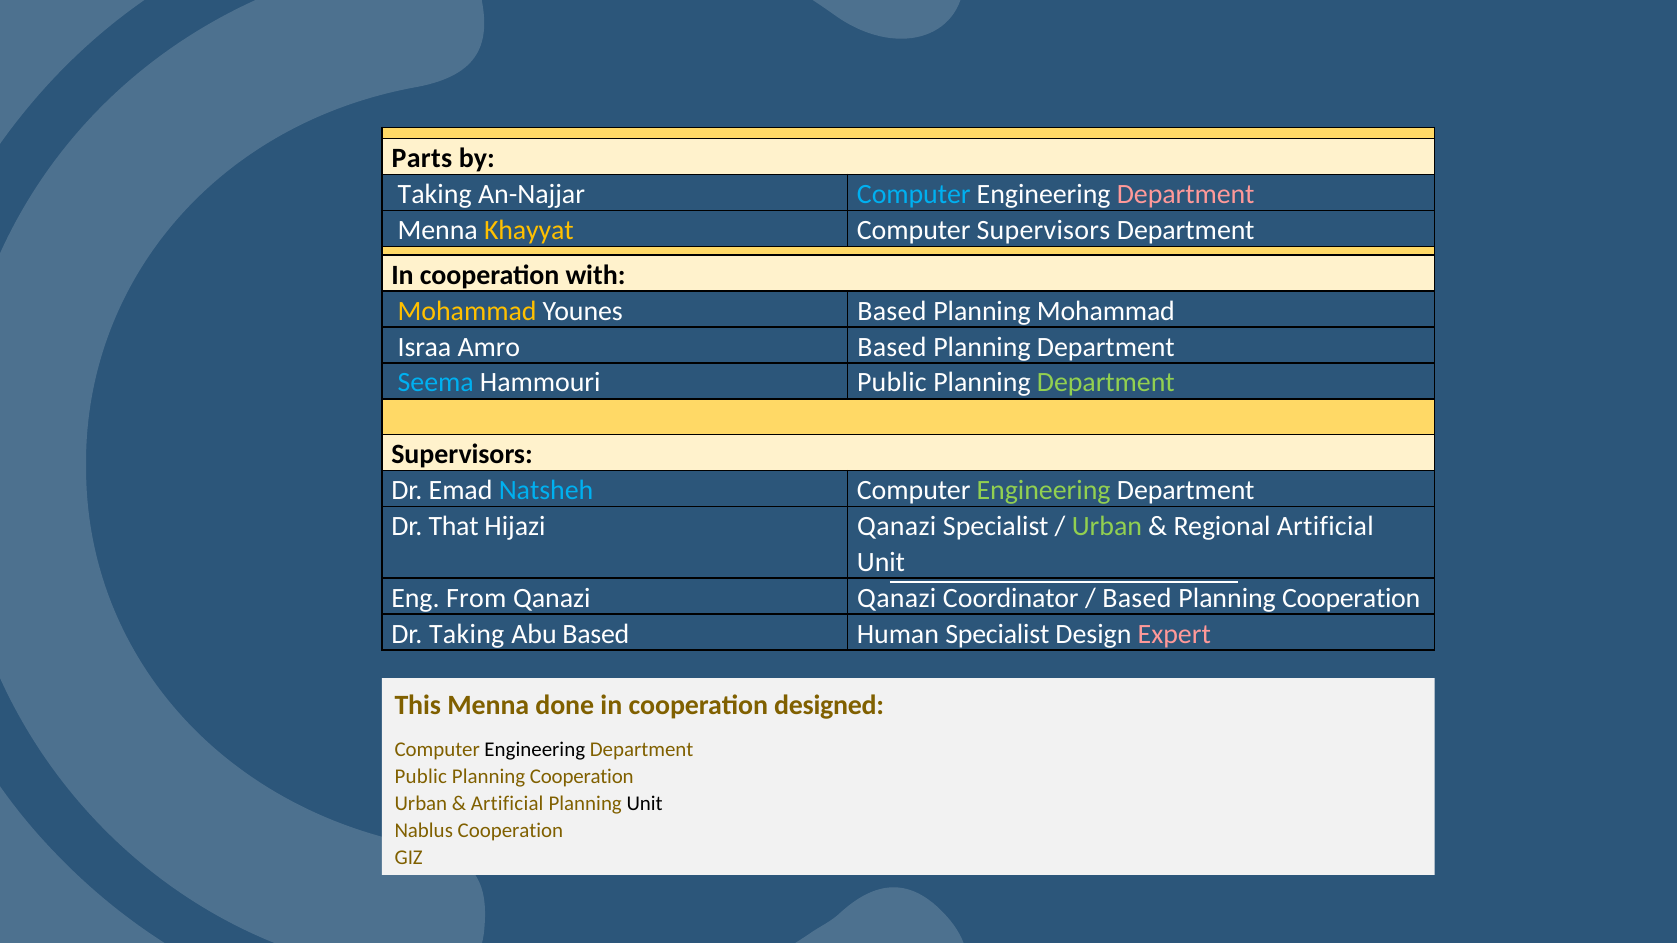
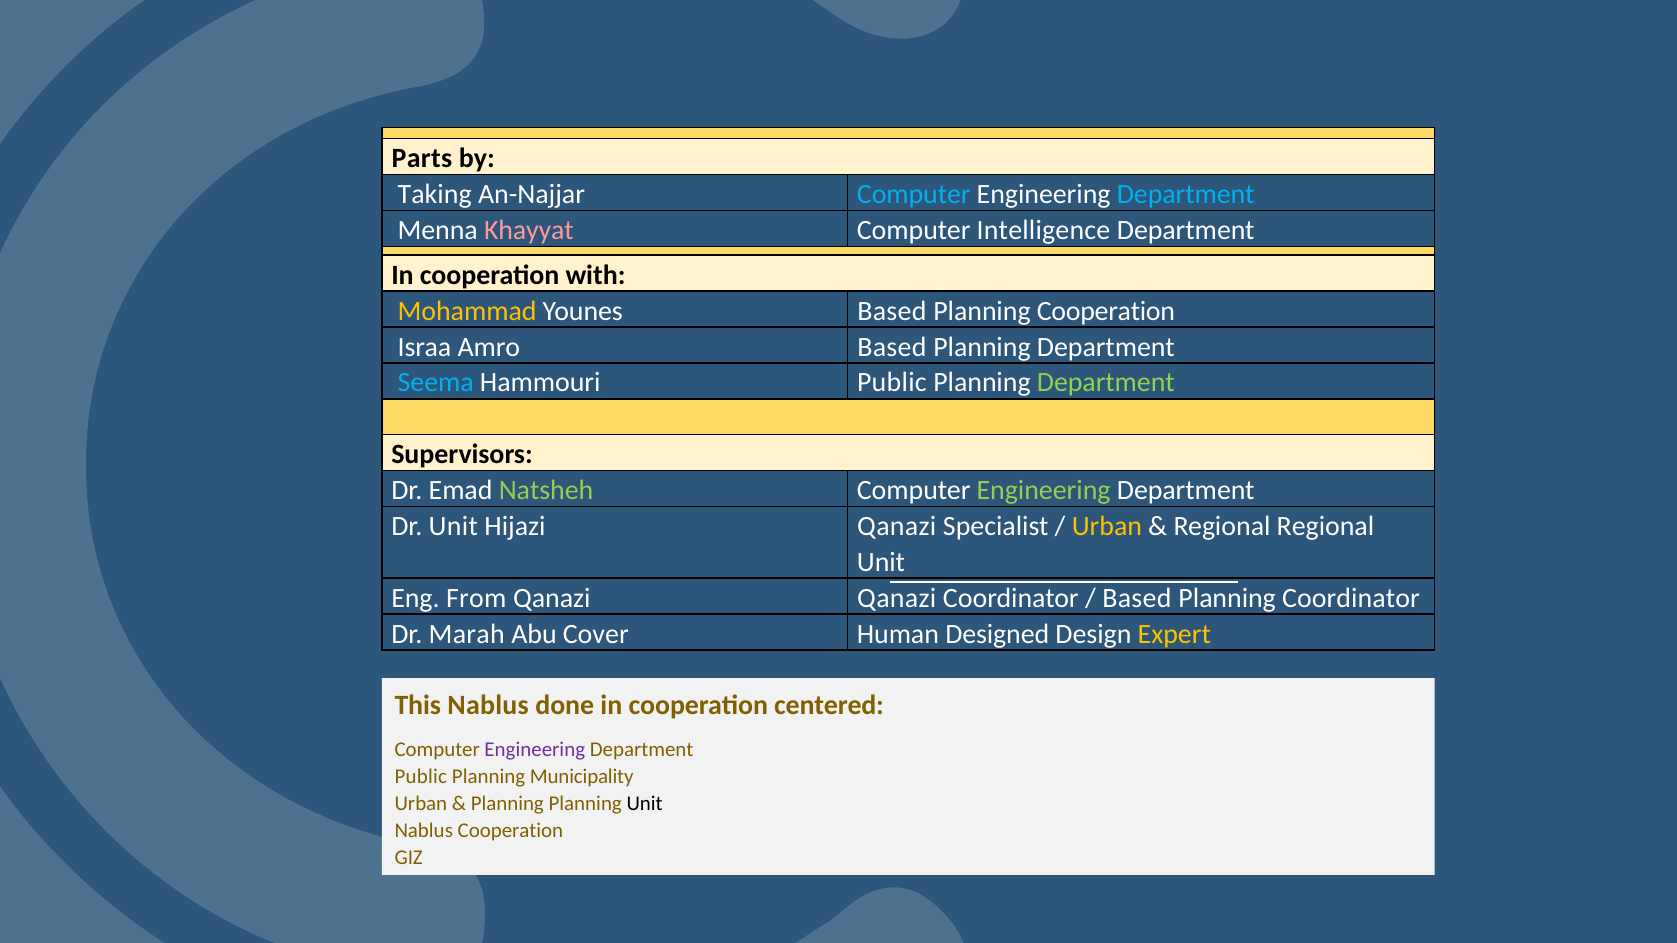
Department at (1186, 194) colour: pink -> light blue
Khayyat colour: yellow -> pink
Computer Supervisors: Supervisors -> Intelligence
Planning Mohammad: Mohammad -> Cooperation
Natsheh colour: light blue -> light green
Dr That: That -> Unit
Urban at (1107, 526) colour: light green -> yellow
Regional Artificial: Artificial -> Regional
Cooperation at (1351, 598): Cooperation -> Coordinator
Dr Taking: Taking -> Marah
Abu Based: Based -> Cover
Human Specialist: Specialist -> Designed
Expert colour: pink -> yellow
This Menna: Menna -> Nablus
designed: designed -> centered
Engineering at (535, 750) colour: black -> purple
Cooperation at (582, 777): Cooperation -> Municipality
Artificial at (507, 804): Artificial -> Planning
